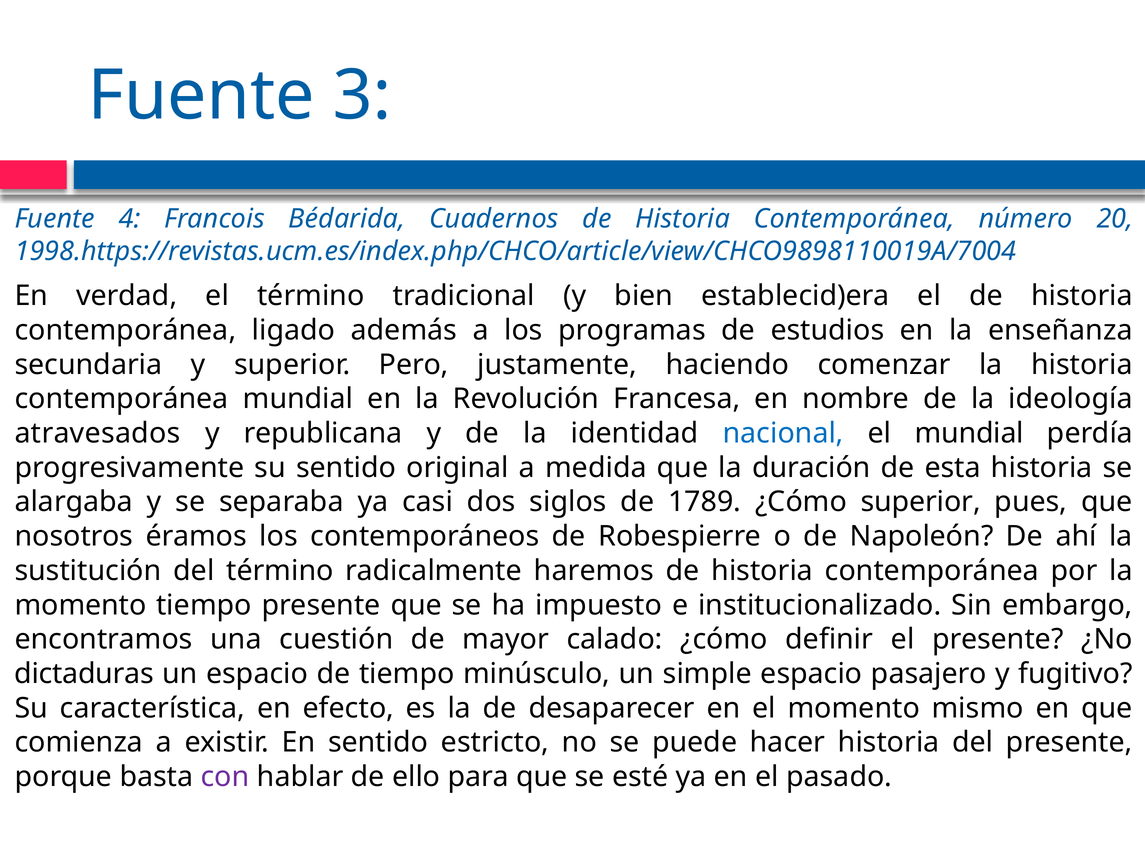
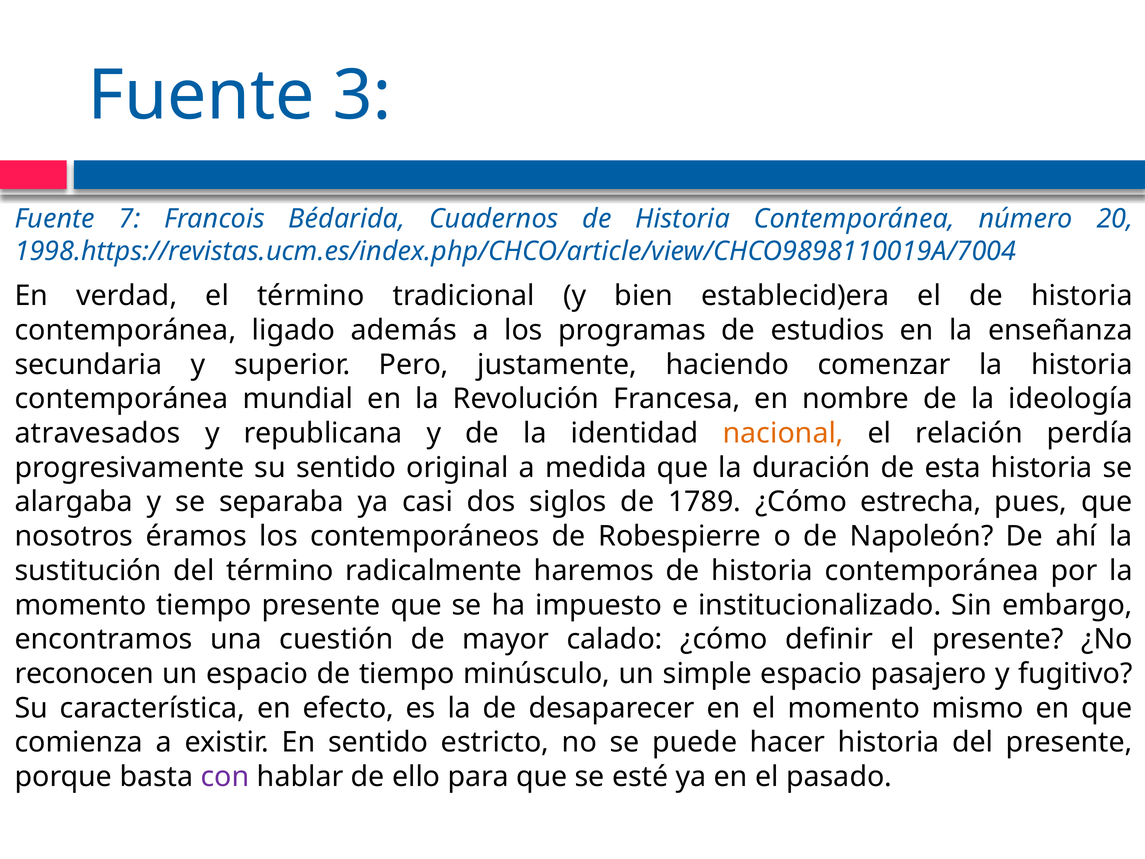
4: 4 -> 7
nacional colour: blue -> orange
el mundial: mundial -> relación
¿Cómo superior: superior -> estrecha
dictaduras: dictaduras -> reconocen
